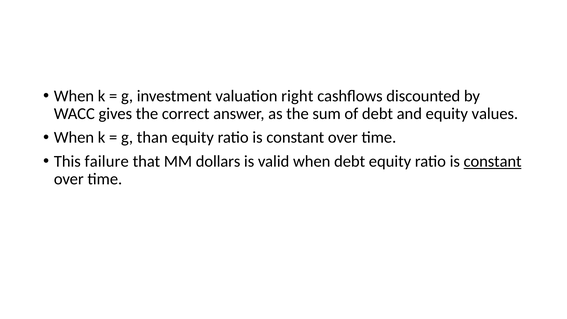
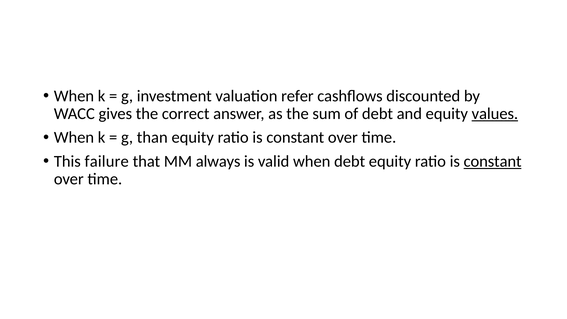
right: right -> refer
values underline: none -> present
dollars: dollars -> always
